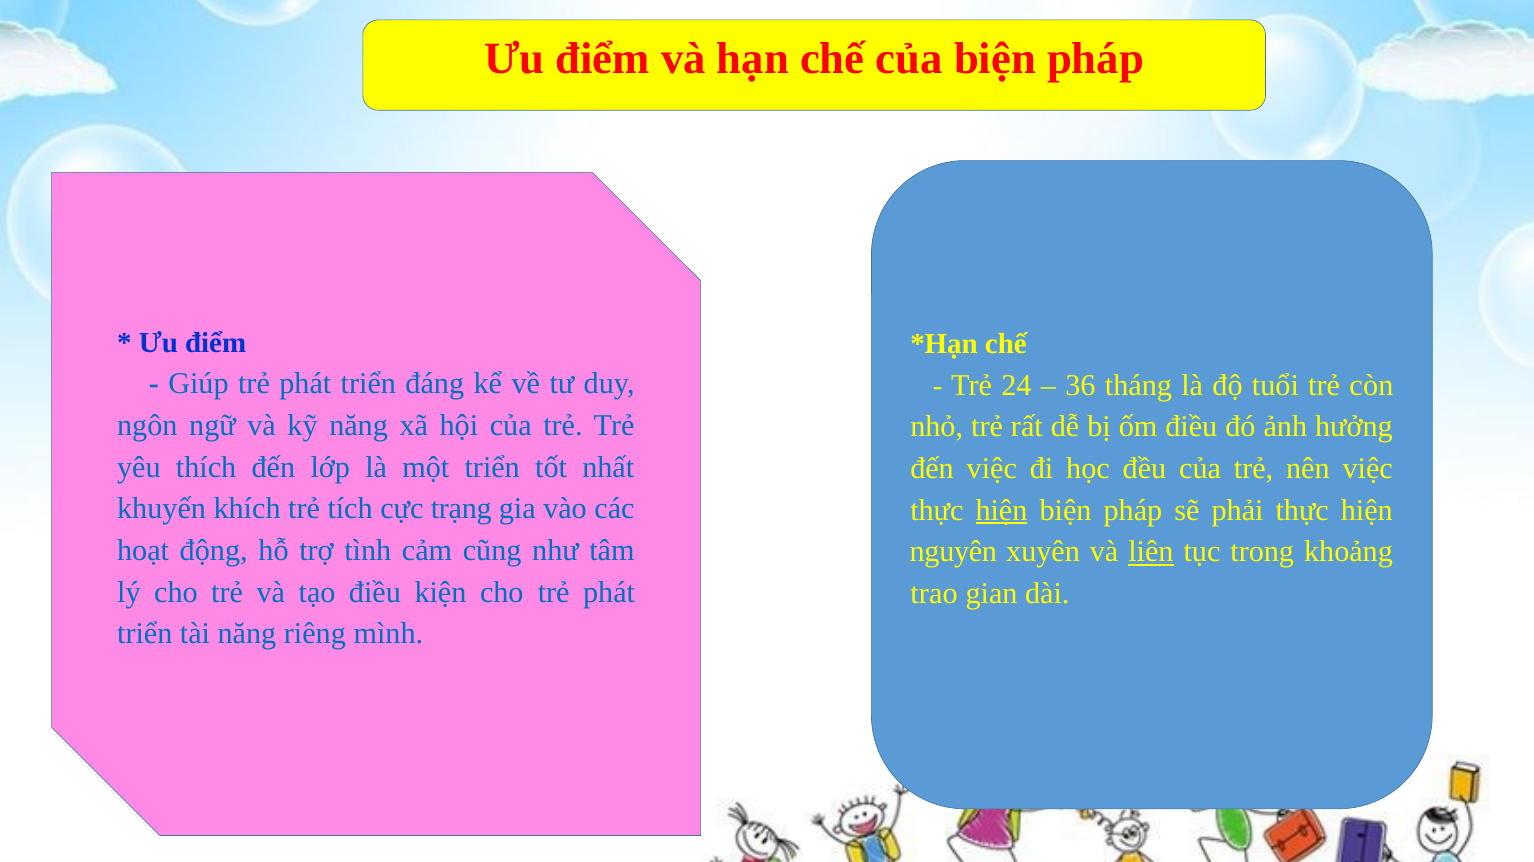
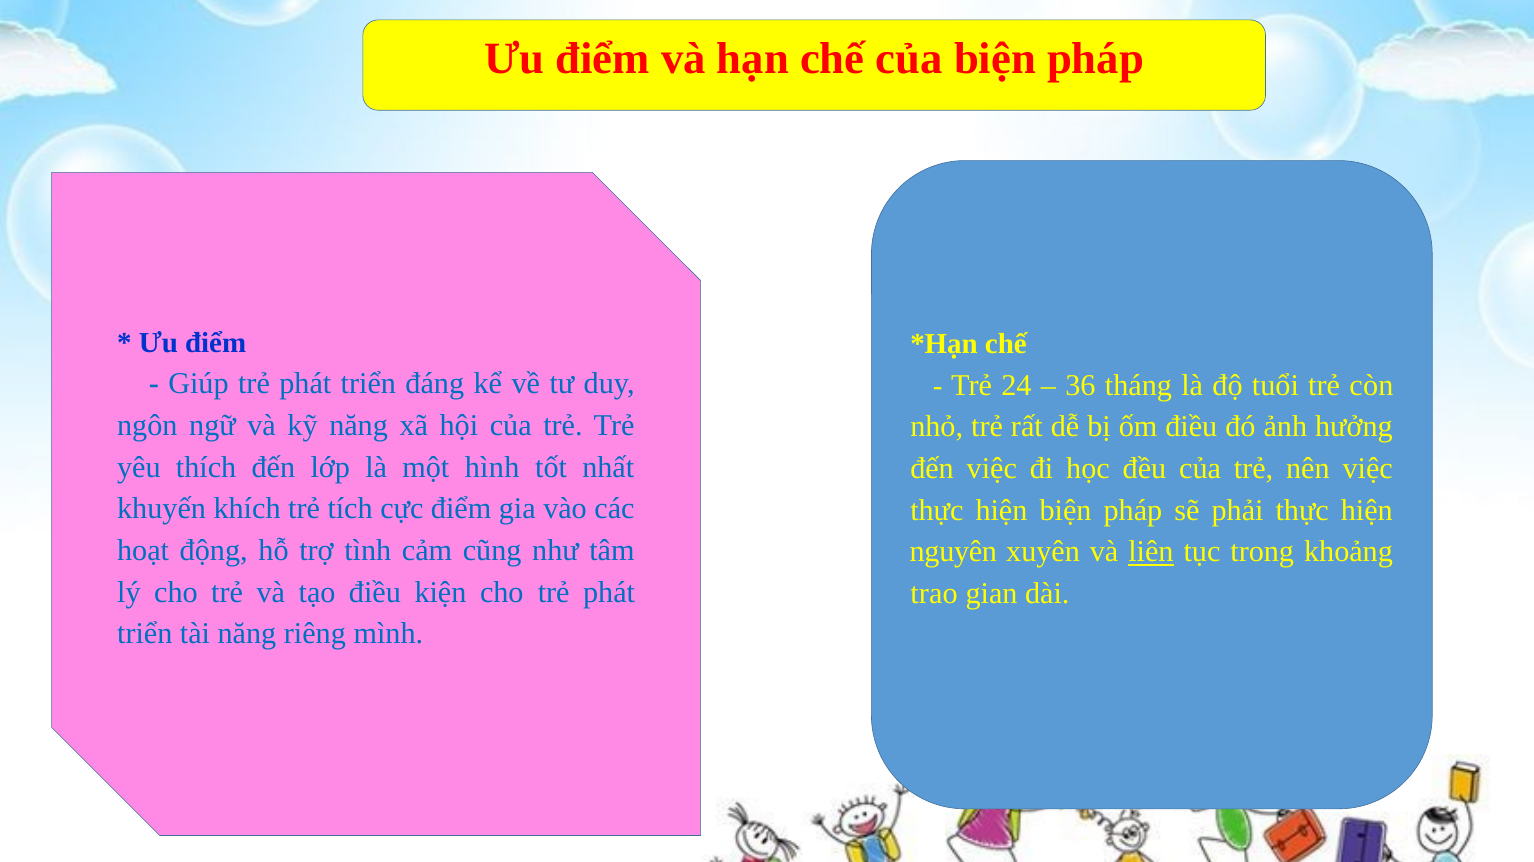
một triển: triển -> hình
cực trạng: trạng -> điểm
hiện at (1001, 510) underline: present -> none
